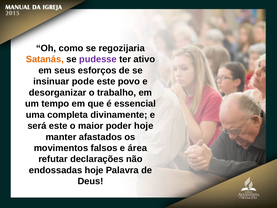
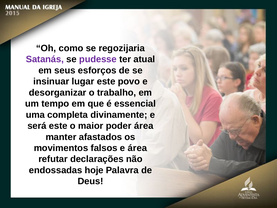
Satanás colour: orange -> purple
ativo: ativo -> atual
pode: pode -> lugar
poder hoje: hoje -> área
